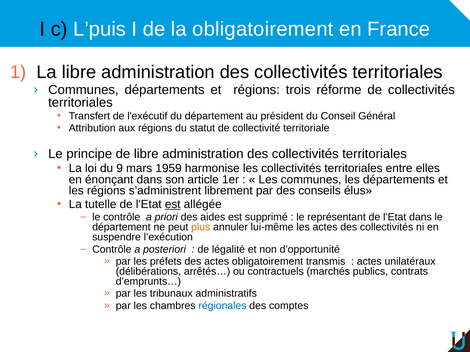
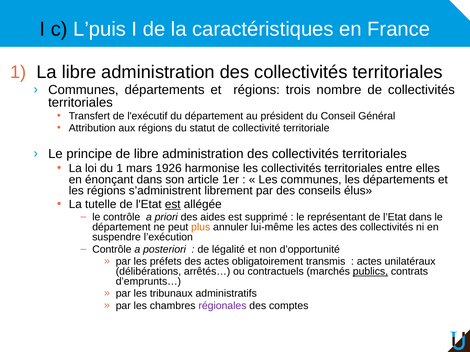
la obligatoirement: obligatoirement -> caractéristiques
réforme: réforme -> nombre
du 9: 9 -> 1
1959: 1959 -> 1926
publics underline: none -> present
régionales colour: blue -> purple
